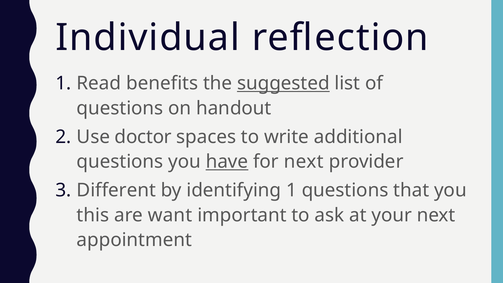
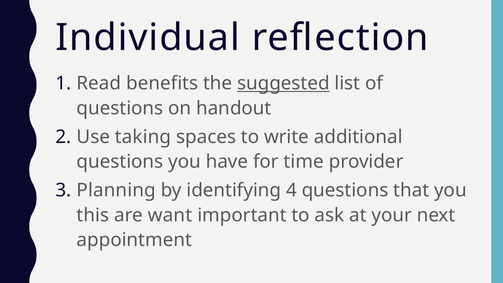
doctor: doctor -> taking
have underline: present -> none
for next: next -> time
Different: Different -> Planning
identifying 1: 1 -> 4
